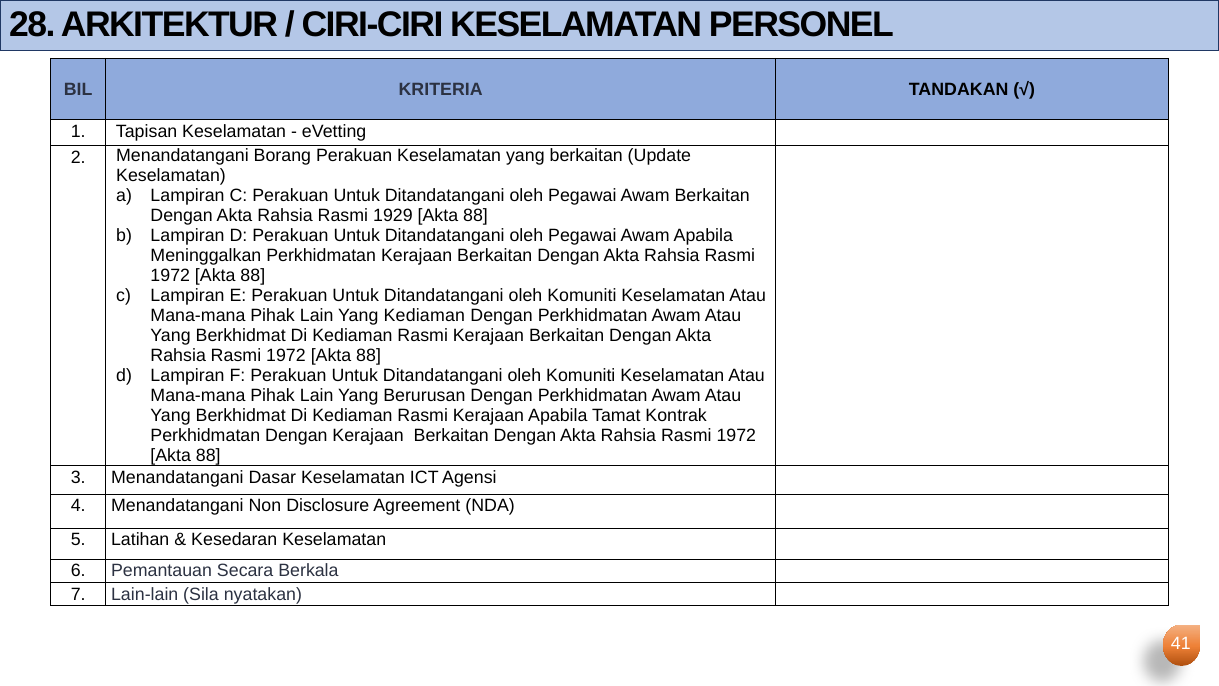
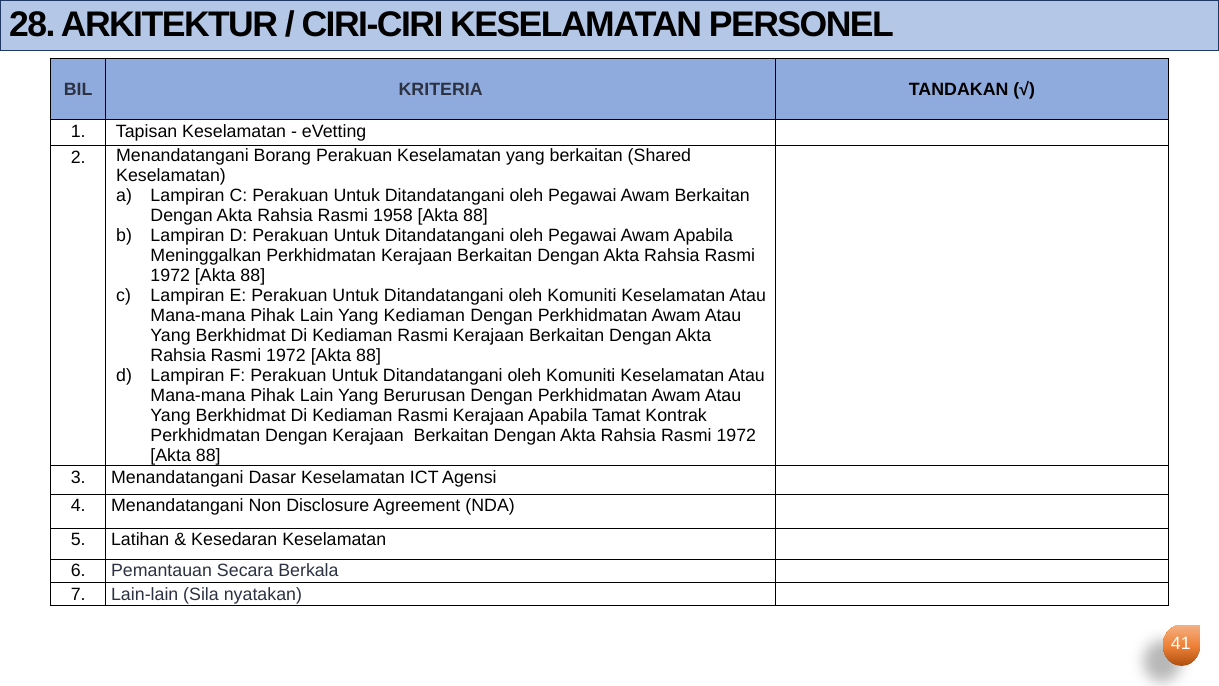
Update: Update -> Shared
1929: 1929 -> 1958
